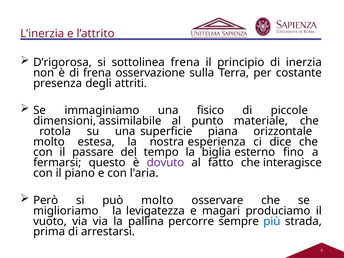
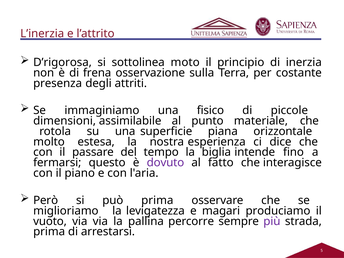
sottolinea frena: frena -> moto
esterno: esterno -> intende
può molto: molto -> prima
più colour: blue -> purple
